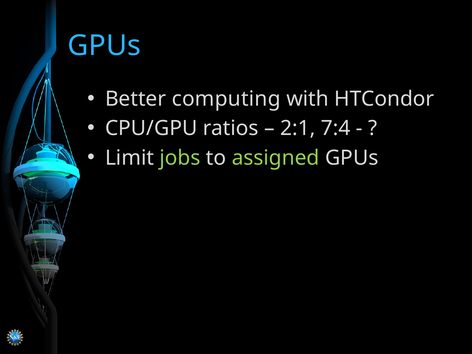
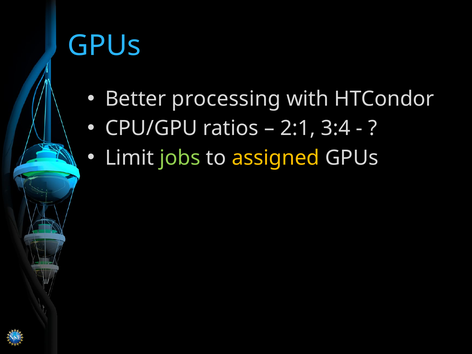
computing: computing -> processing
7:4: 7:4 -> 3:4
assigned colour: light green -> yellow
